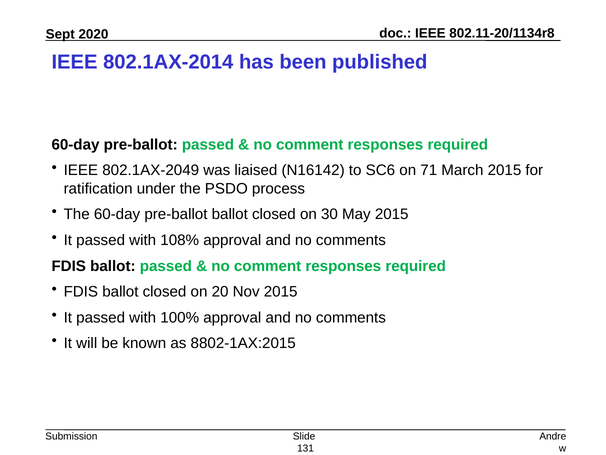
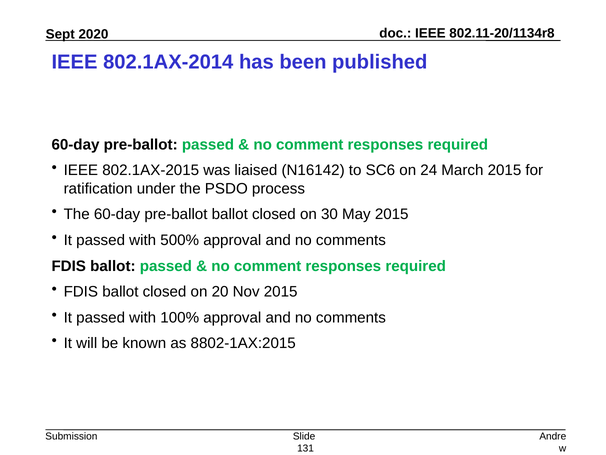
802.1AX-2049: 802.1AX-2049 -> 802.1AX-2015
71: 71 -> 24
108%: 108% -> 500%
